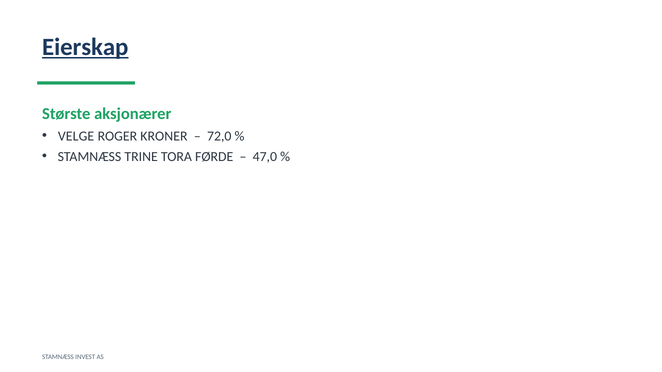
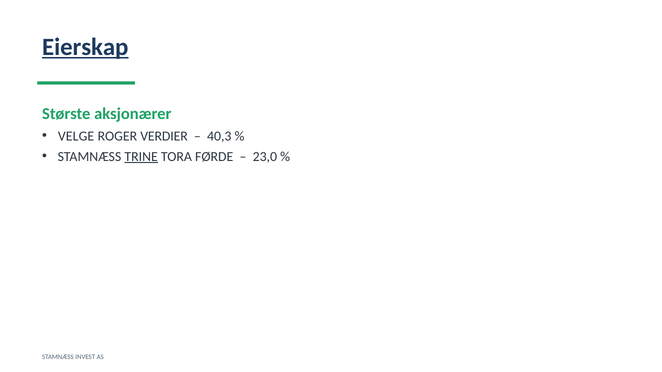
KRONER: KRONER -> VERDIER
72,0: 72,0 -> 40,3
TRINE underline: none -> present
47,0: 47,0 -> 23,0
